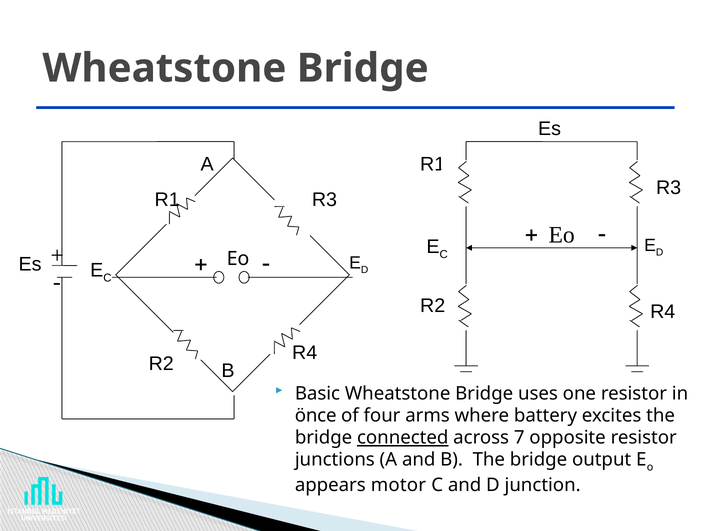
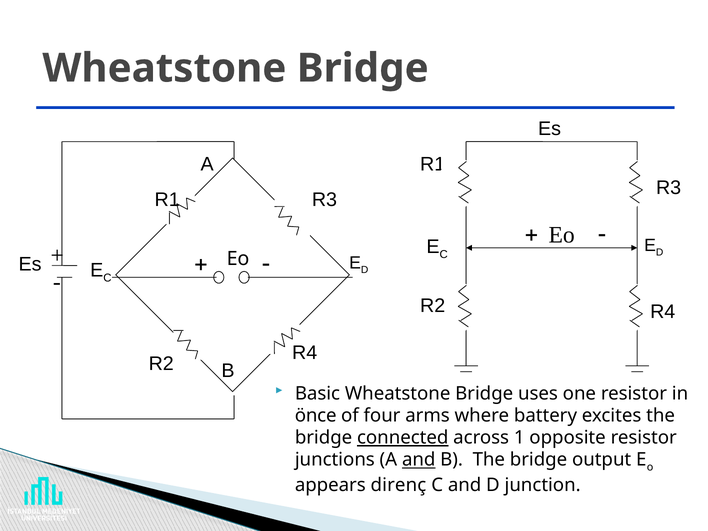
7: 7 -> 1
and at (419, 460) underline: none -> present
motor: motor -> direnç
